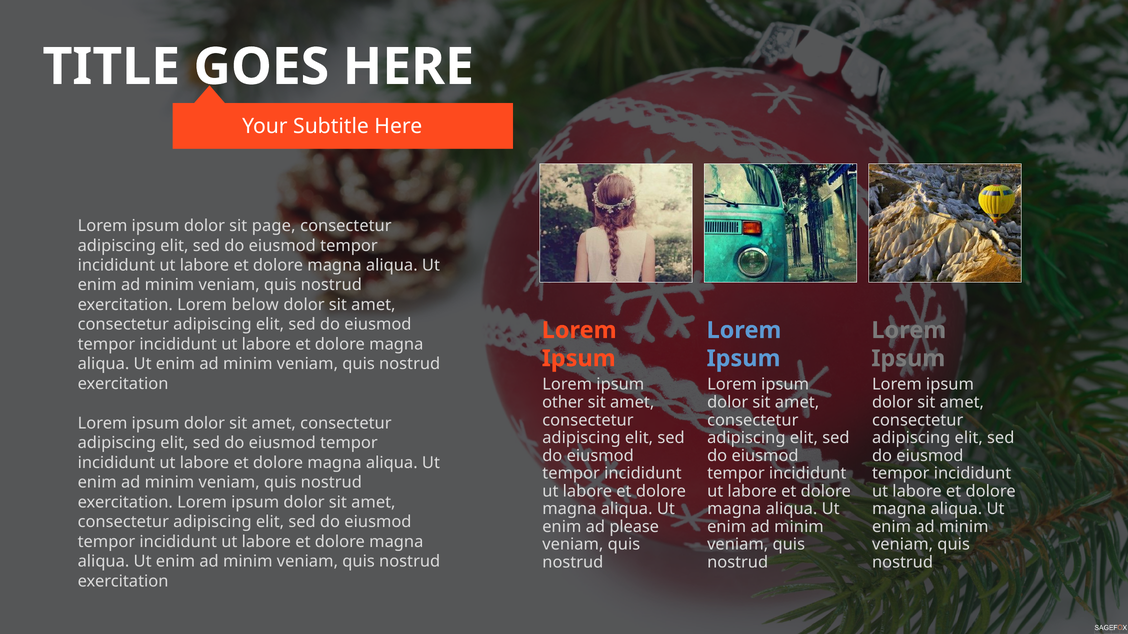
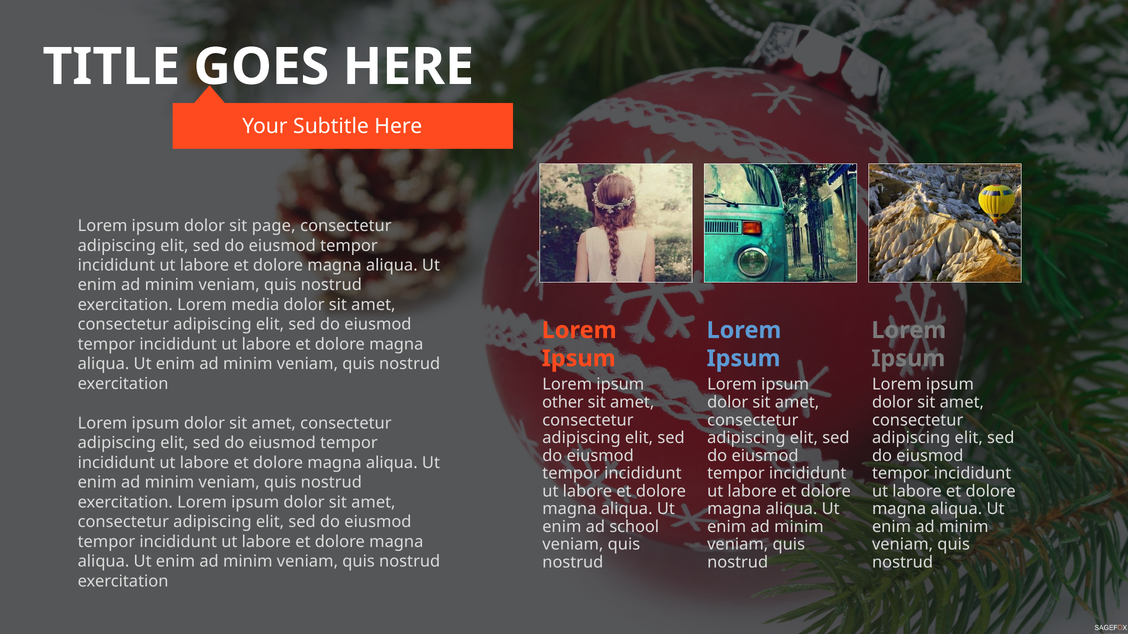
below: below -> media
please: please -> school
